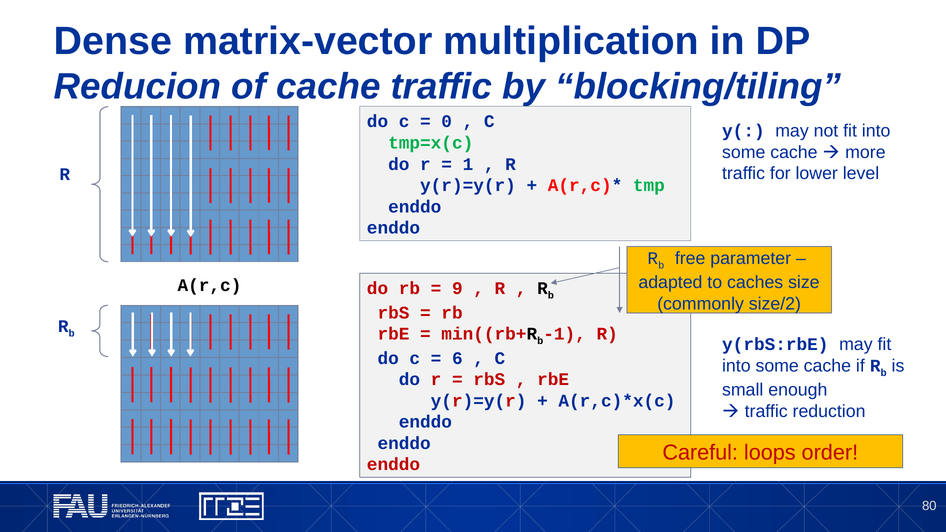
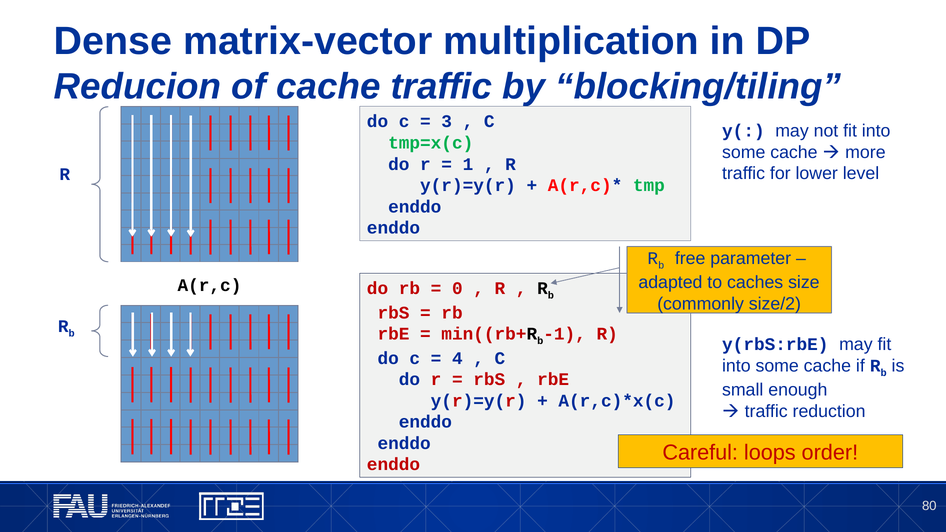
0: 0 -> 3
9: 9 -> 0
6: 6 -> 4
